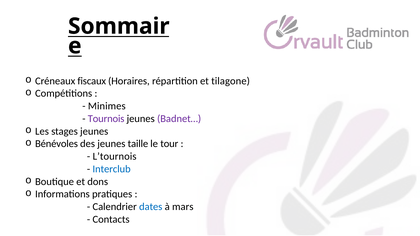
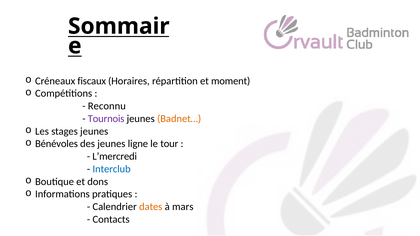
tilagone: tilagone -> moment
Minimes: Minimes -> Reconnu
Badnet… colour: purple -> orange
taille: taille -> ligne
L’tournois: L’tournois -> L’mercredi
dates colour: blue -> orange
